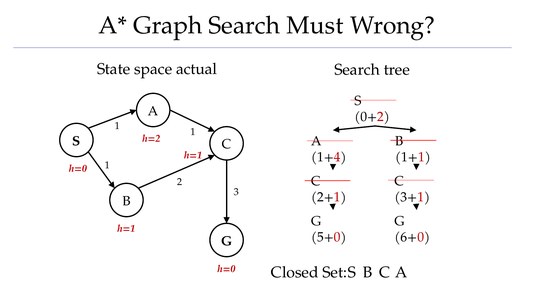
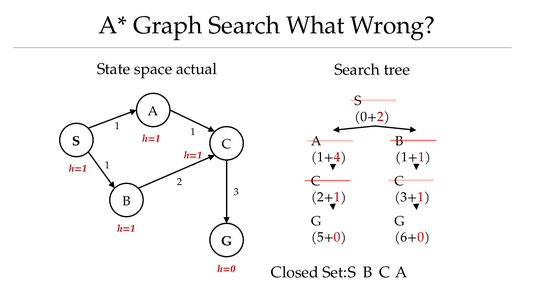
Must: Must -> What
h=2 at (151, 139): h=2 -> h=1
h=0 at (78, 169): h=0 -> h=1
